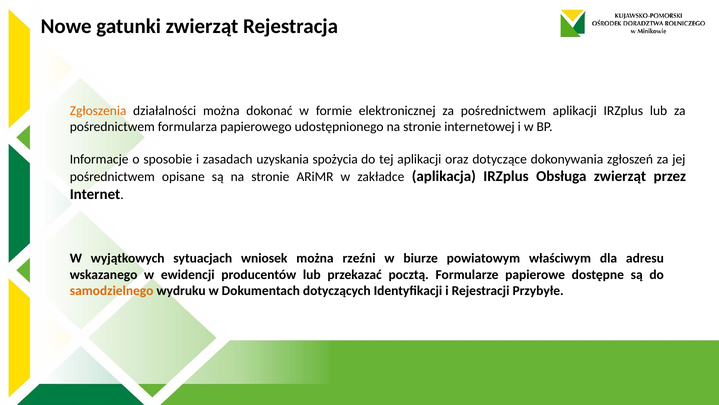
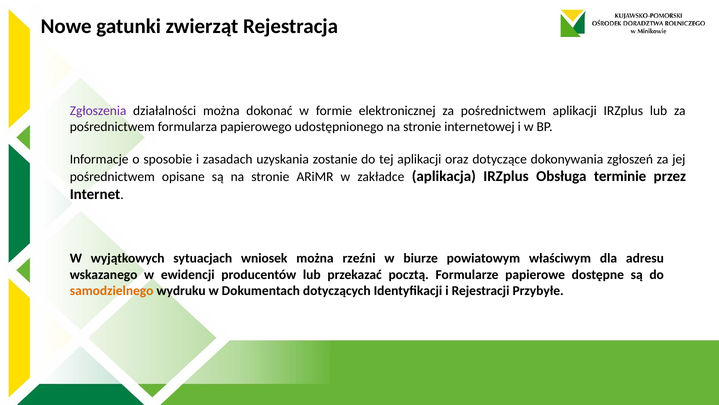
Zgłoszenia colour: orange -> purple
spożycia: spożycia -> zostanie
Obsługa zwierząt: zwierząt -> terminie
